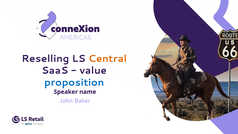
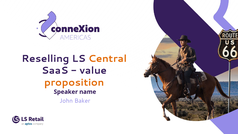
proposition colour: blue -> orange
